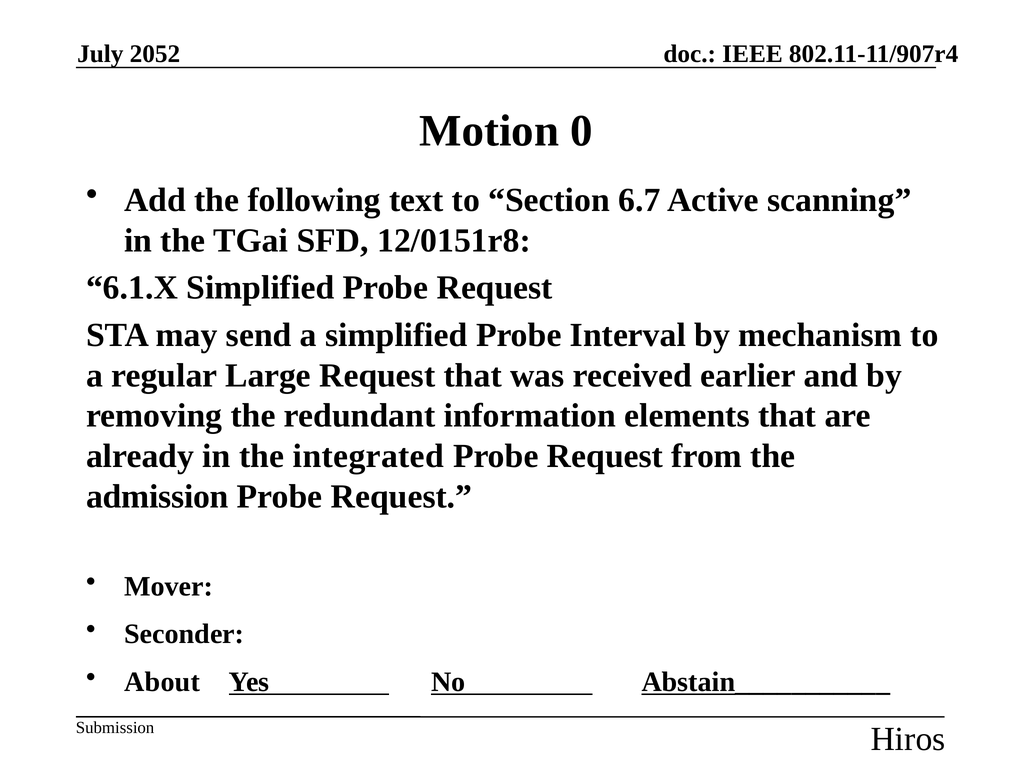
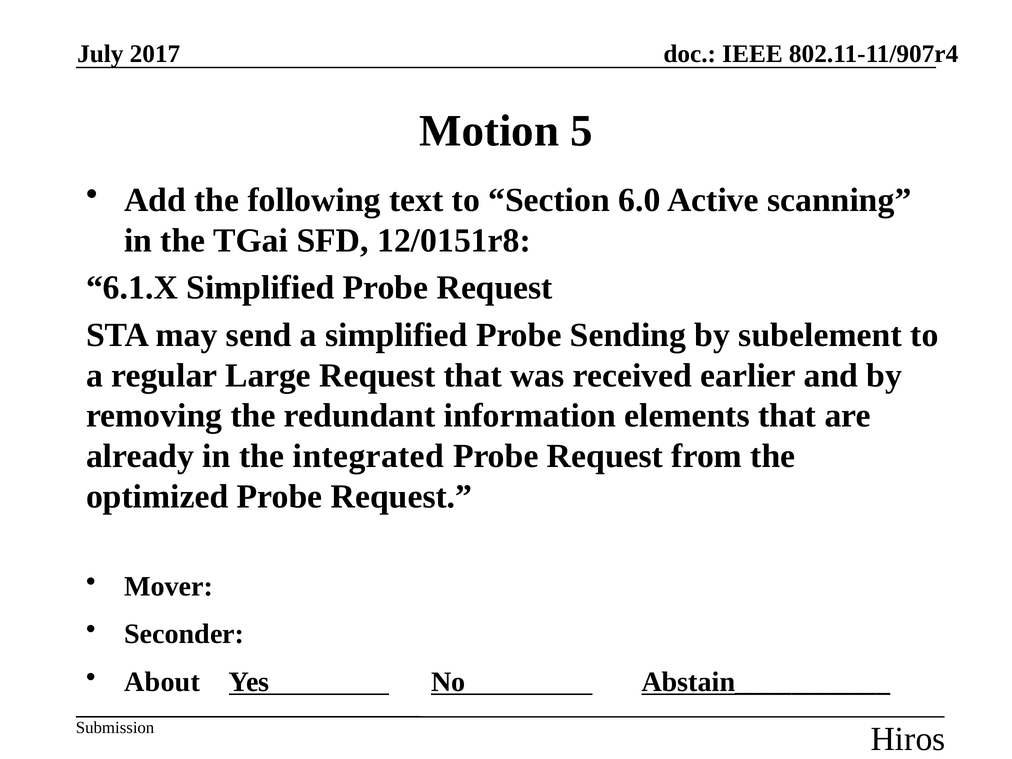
2052: 2052 -> 2017
0: 0 -> 5
6.7: 6.7 -> 6.0
Interval: Interval -> Sending
mechanism: mechanism -> subelement
admission: admission -> optimized
